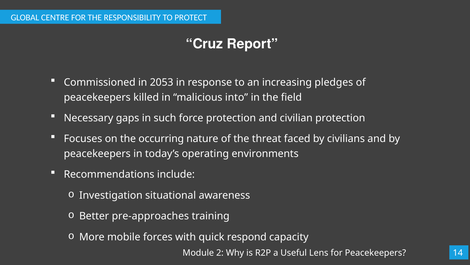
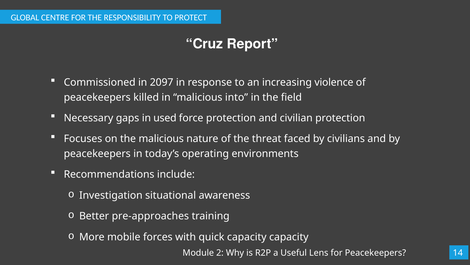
2053: 2053 -> 2097
pledges: pledges -> violence
such: such -> used
the occurring: occurring -> malicious
quick respond: respond -> capacity
